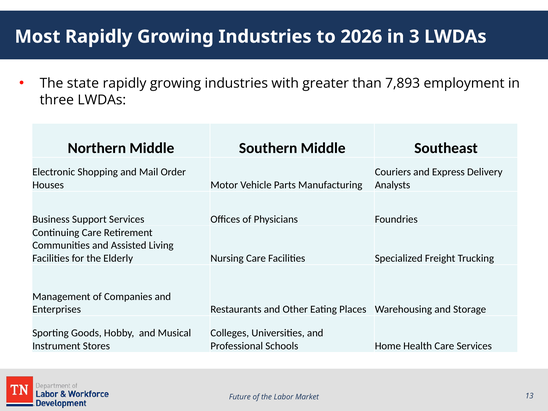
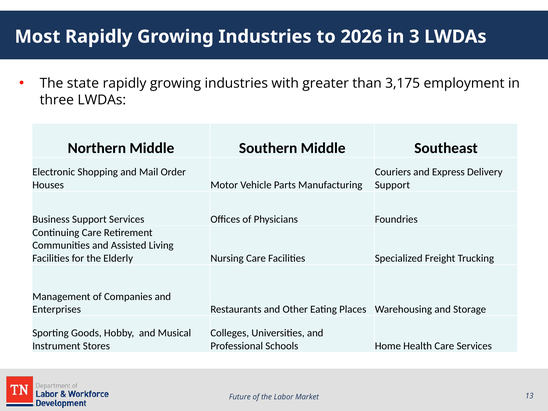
7,893: 7,893 -> 3,175
Analysts at (393, 185): Analysts -> Support
